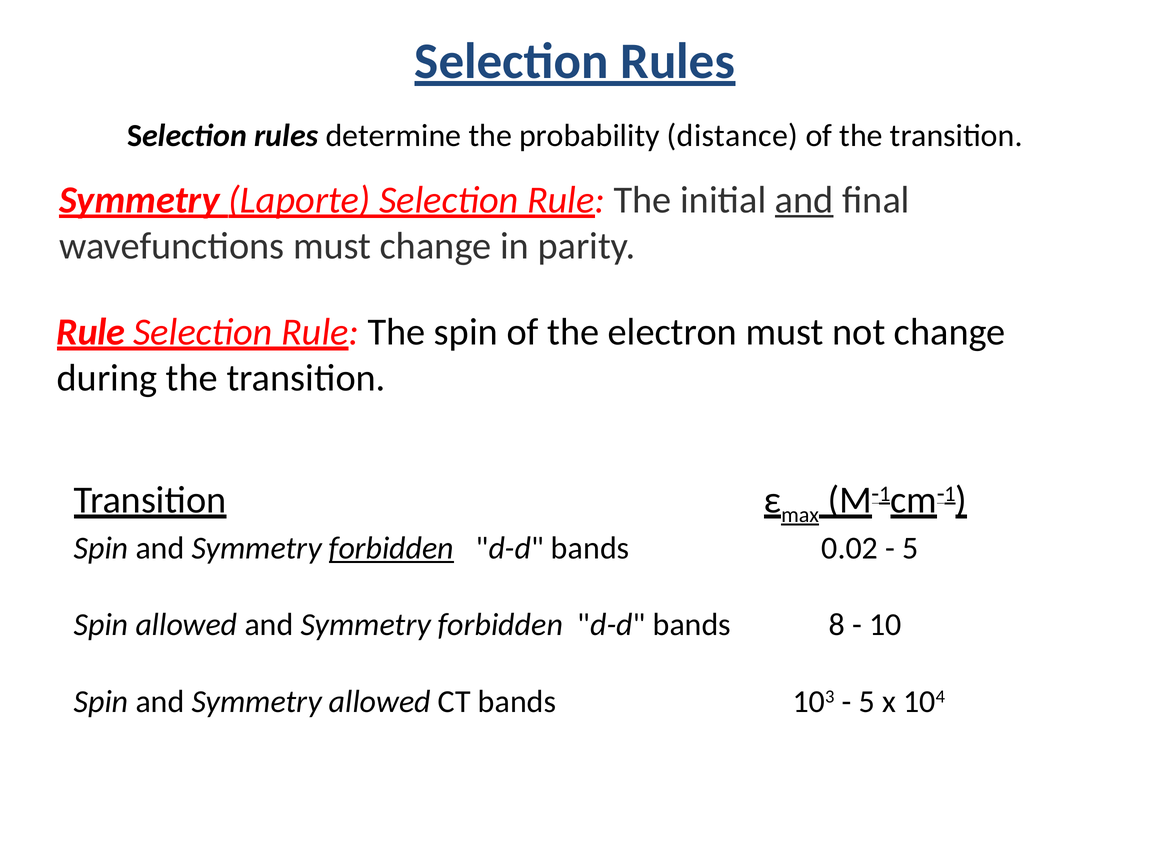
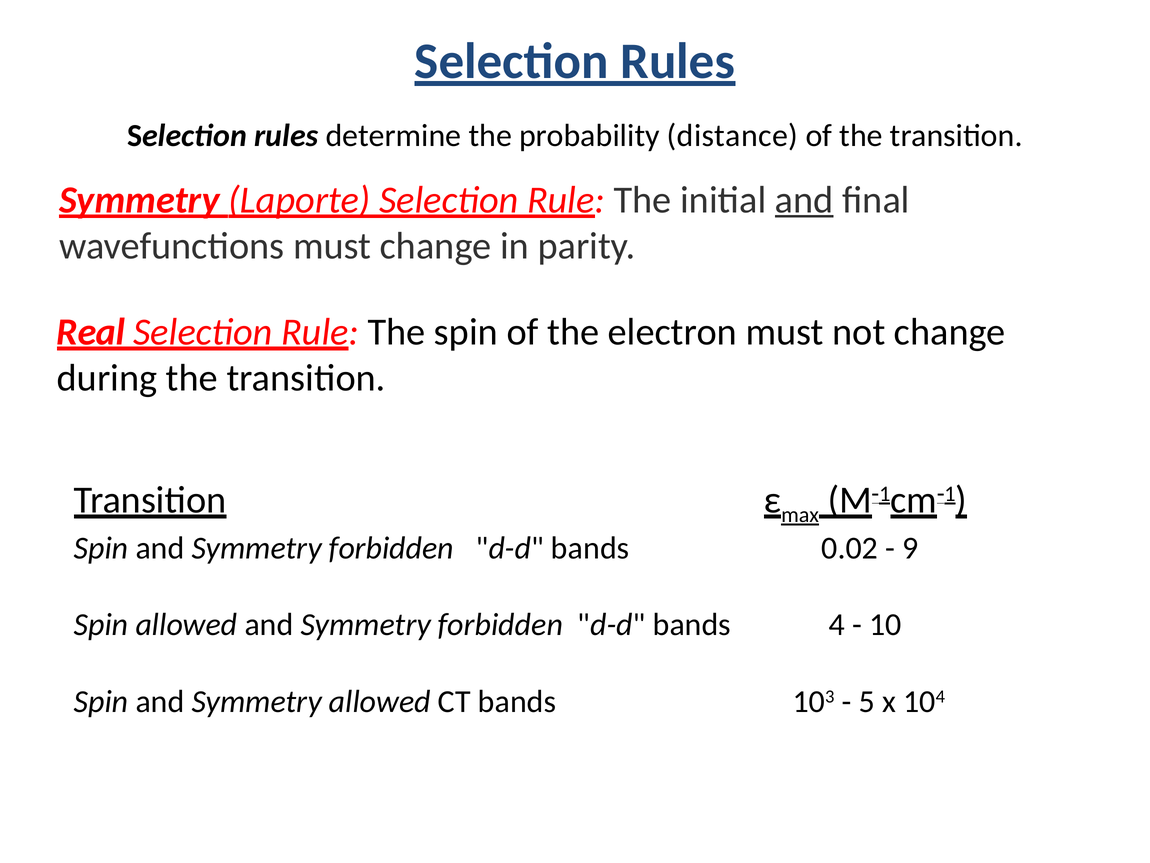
Rule at (91, 332): Rule -> Real
forbidden at (391, 548) underline: present -> none
5 at (910, 548): 5 -> 9
8: 8 -> 4
